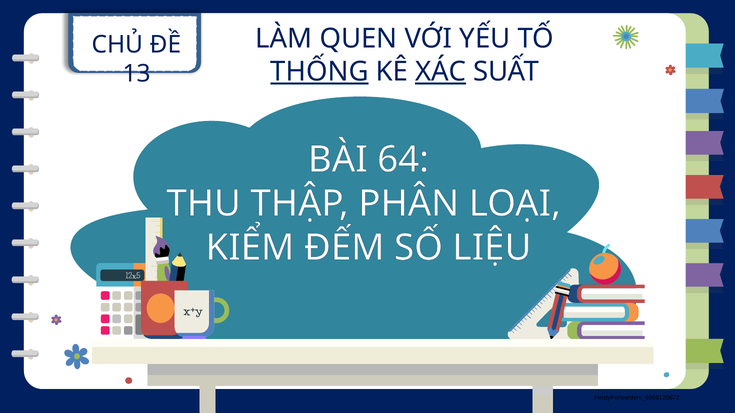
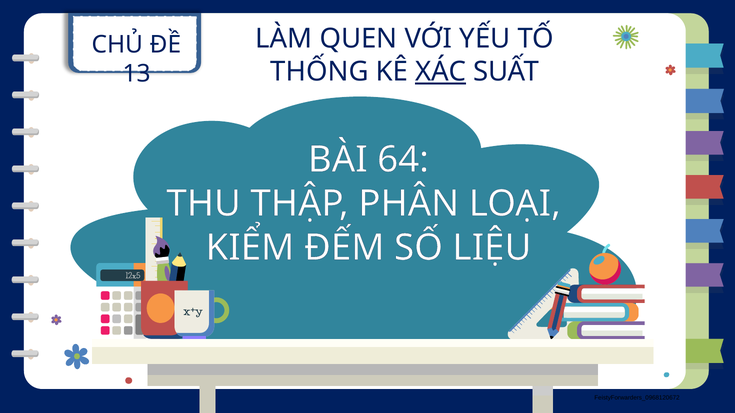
THỐNG underline: present -> none
